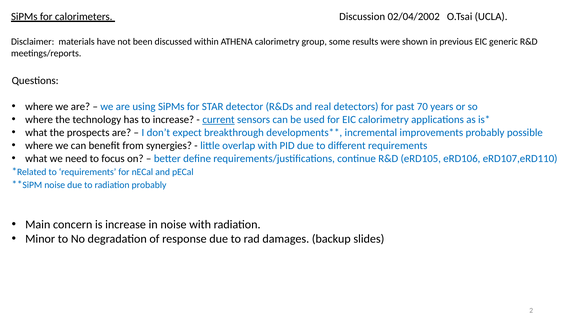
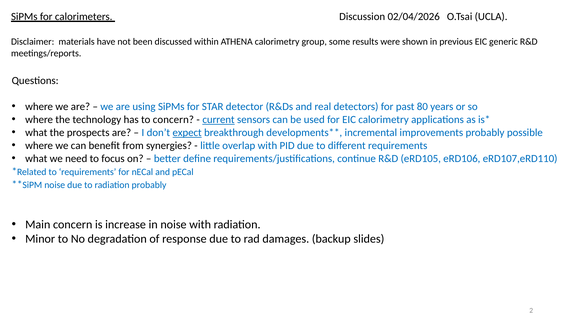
02/04/2002: 02/04/2002 -> 02/04/2026
70: 70 -> 80
to increase: increase -> concern
expect underline: none -> present
